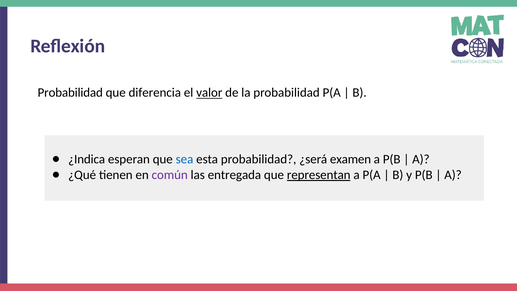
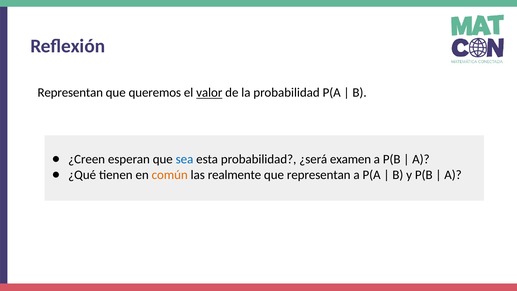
Probabilidad at (70, 93): Probabilidad -> Representan
diferencia: diferencia -> queremos
¿Indica: ¿Indica -> ¿Creen
común colour: purple -> orange
entregada: entregada -> realmente
representan at (319, 175) underline: present -> none
